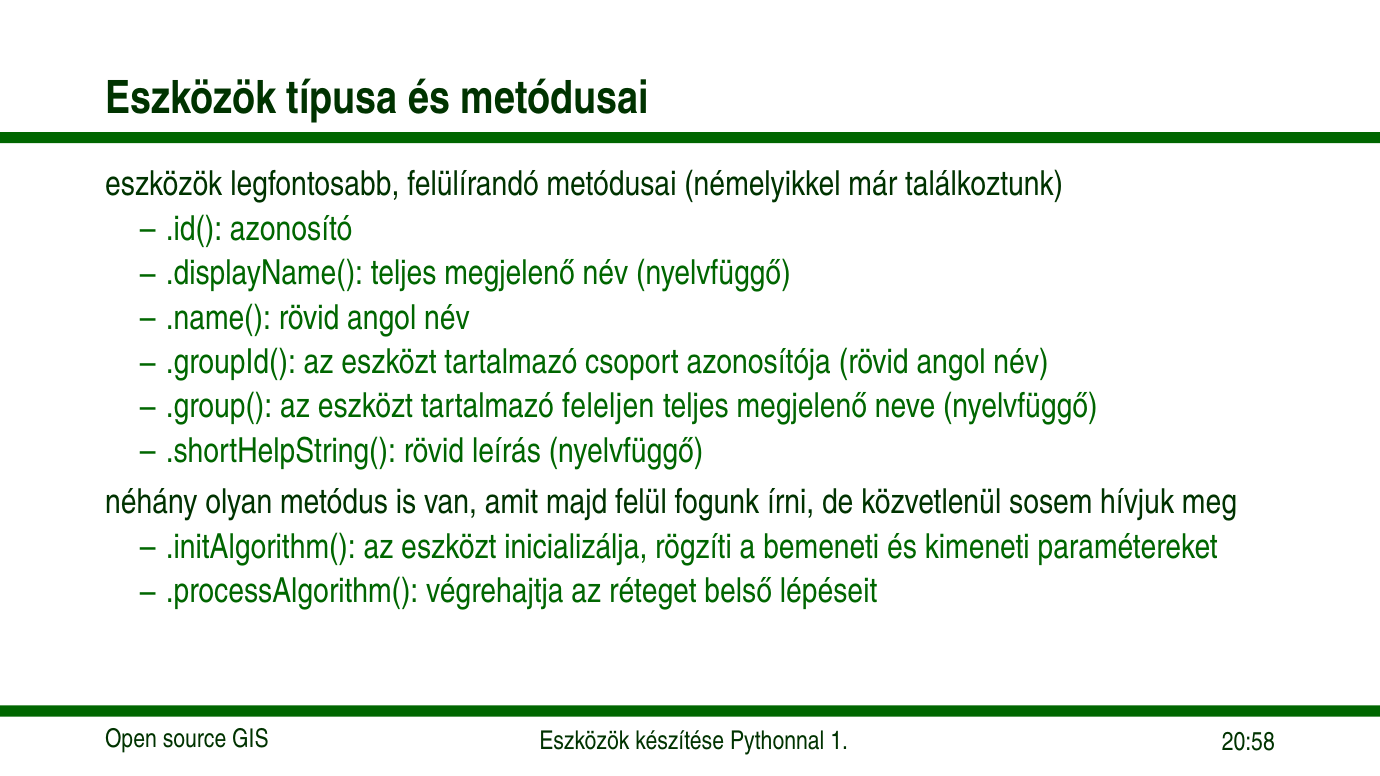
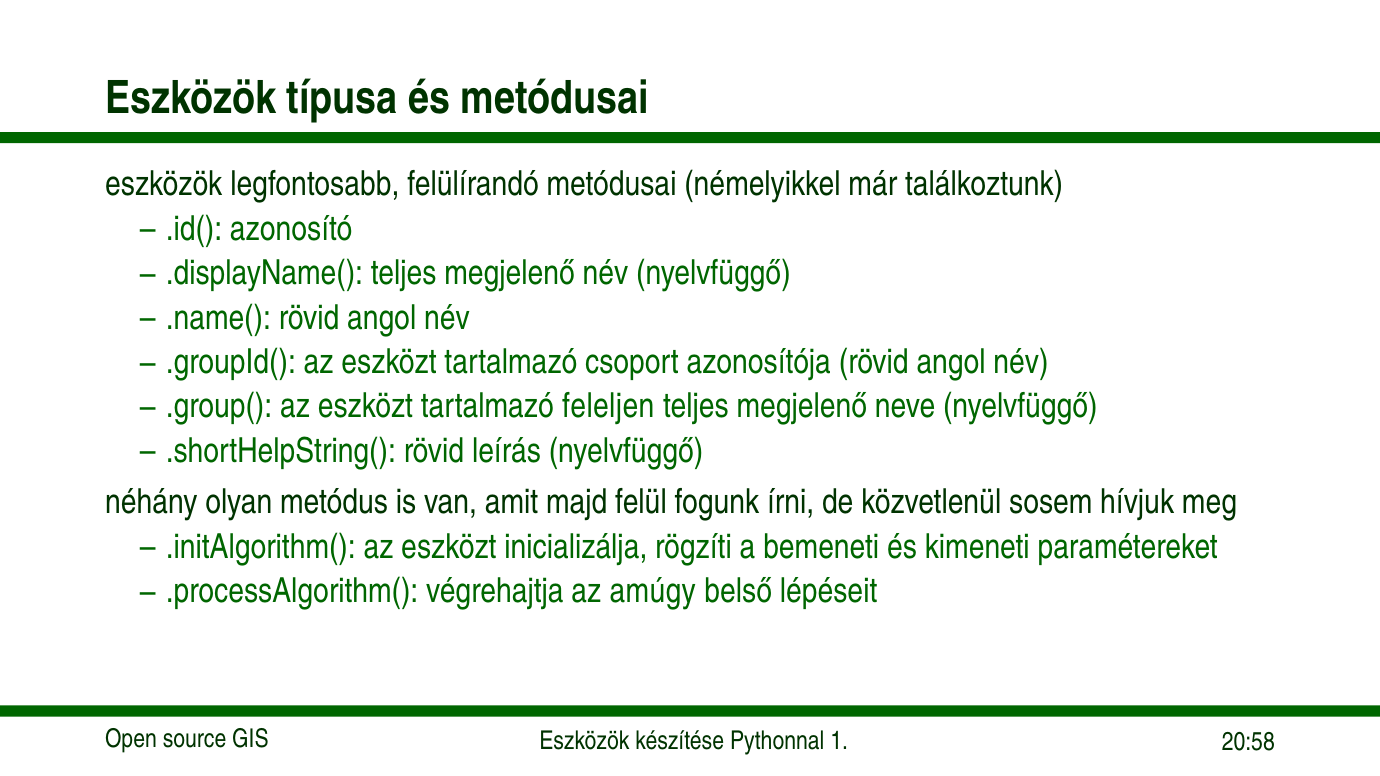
réteget: réteget -> amúgy
